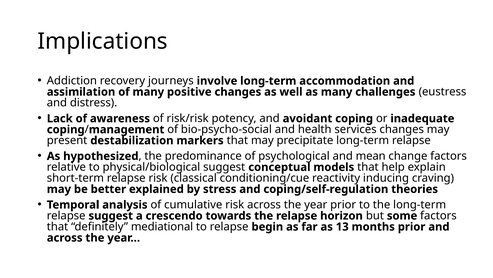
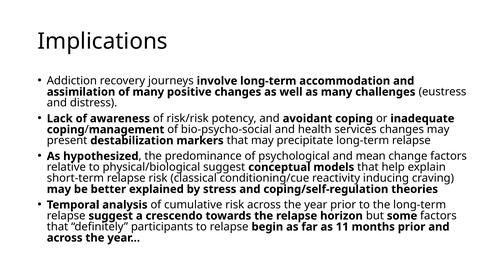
mediational: mediational -> participants
13: 13 -> 11
